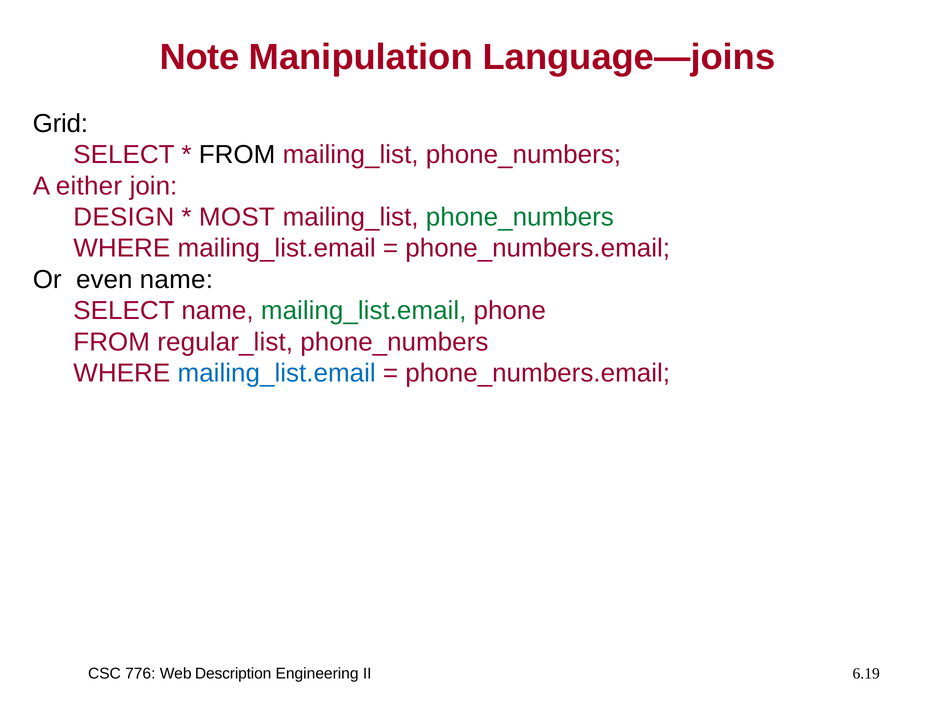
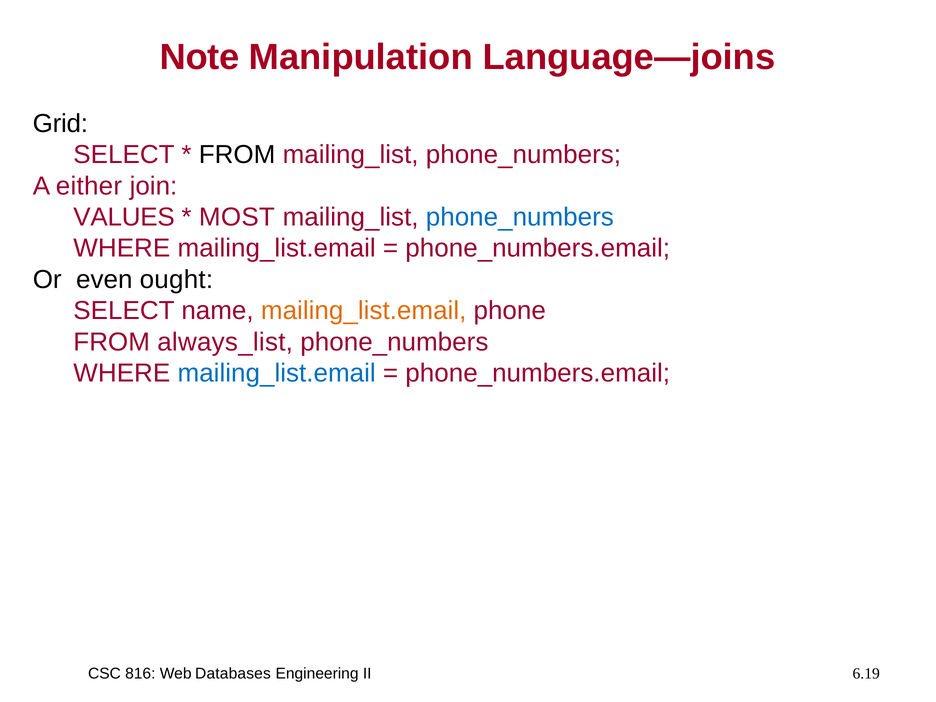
DESIGN: DESIGN -> VALUES
phone_numbers at (520, 217) colour: green -> blue
even name: name -> ought
mailing_list.email at (364, 311) colour: green -> orange
regular_list: regular_list -> always_list
776: 776 -> 816
Description: Description -> Databases
